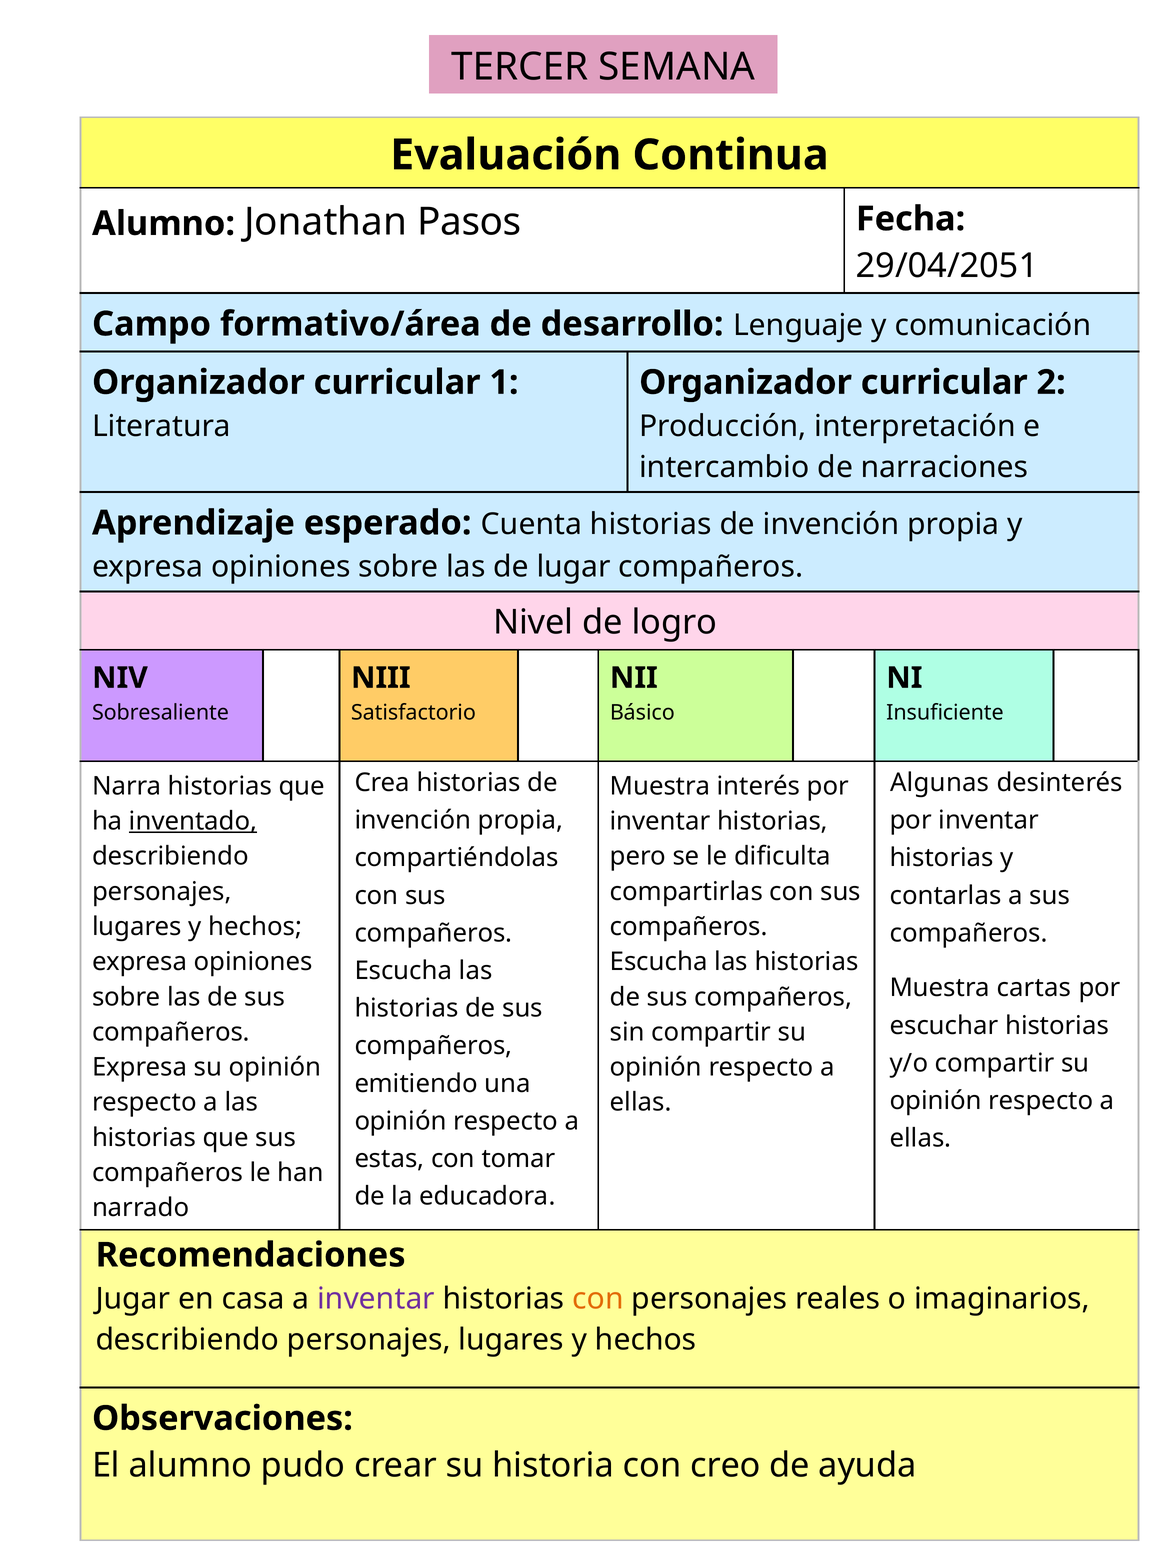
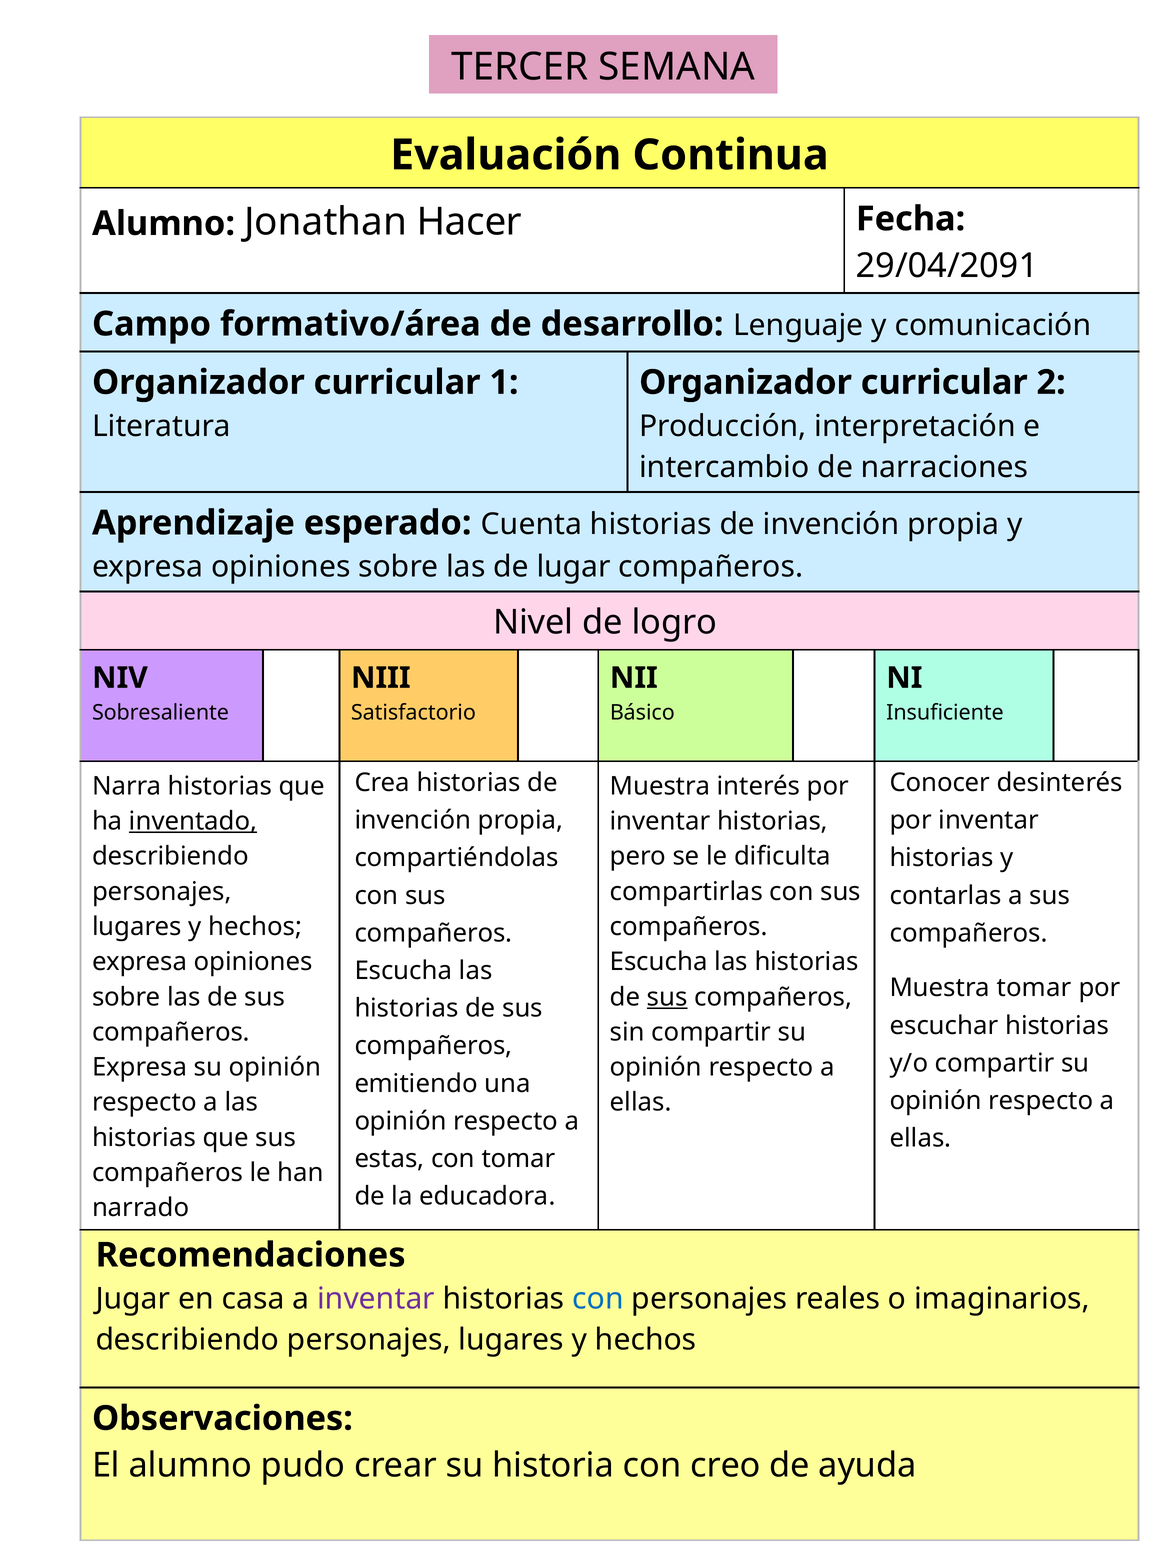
Pasos: Pasos -> Hacer
29/04/2051: 29/04/2051 -> 29/04/2091
Algunas: Algunas -> Conocer
Muestra cartas: cartas -> tomar
sus at (667, 997) underline: none -> present
con at (598, 1298) colour: orange -> blue
